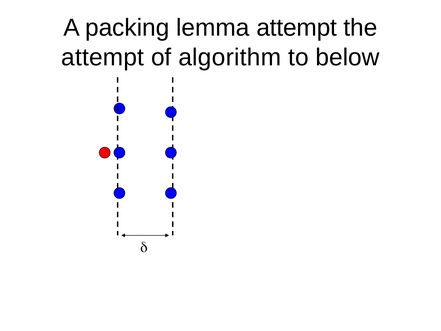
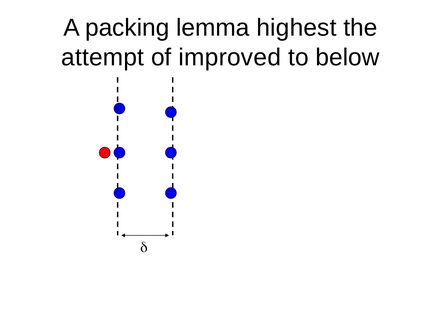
lemma attempt: attempt -> highest
algorithm: algorithm -> improved
